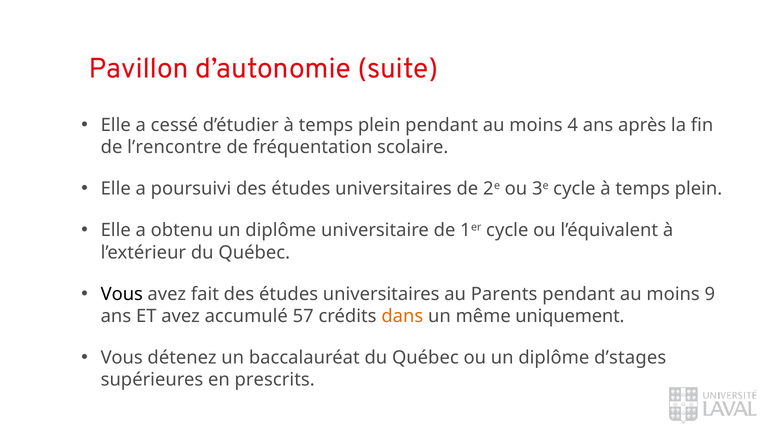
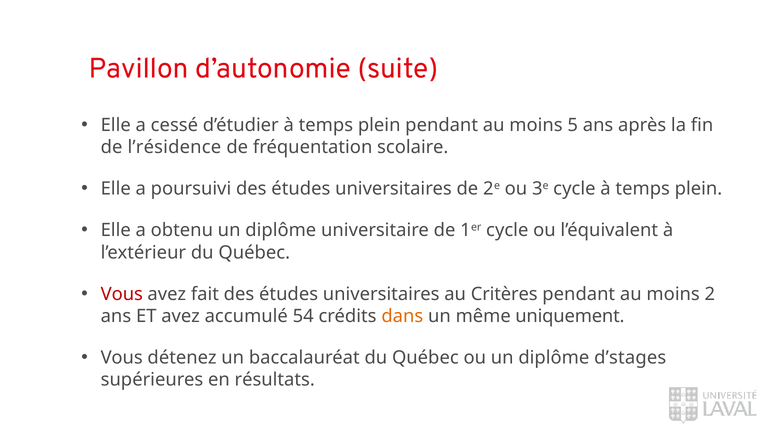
4: 4 -> 5
l’rencontre: l’rencontre -> l’résidence
Vous at (122, 294) colour: black -> red
Parents: Parents -> Critères
9: 9 -> 2
57: 57 -> 54
prescrits: prescrits -> résultats
